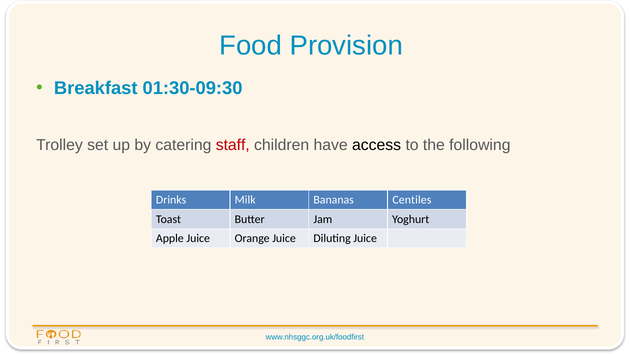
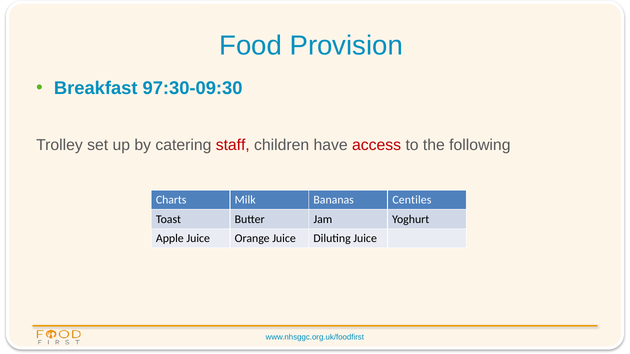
01:30-09:30: 01:30-09:30 -> 97:30-09:30
access colour: black -> red
Drinks: Drinks -> Charts
